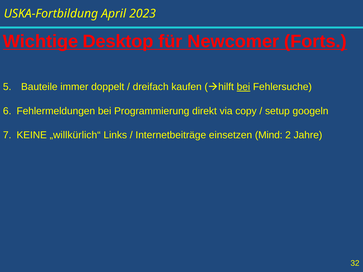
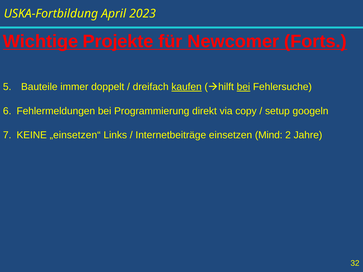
Desktop: Desktop -> Projekte
kaufen underline: none -> present
„willkürlich“: „willkürlich“ -> „einsetzen“
